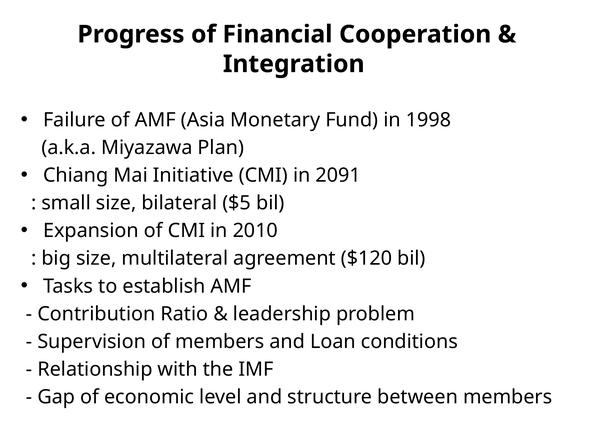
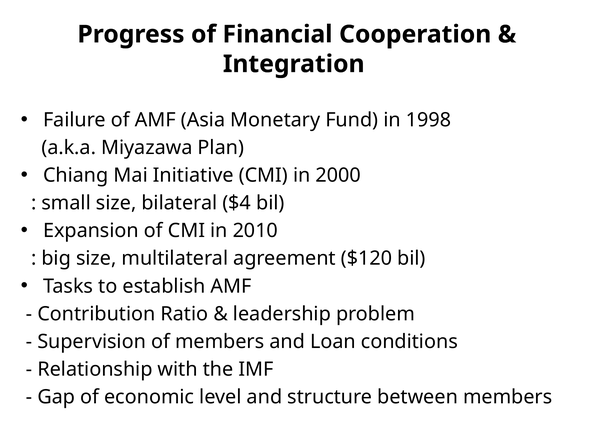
2091: 2091 -> 2000
$5: $5 -> $4
